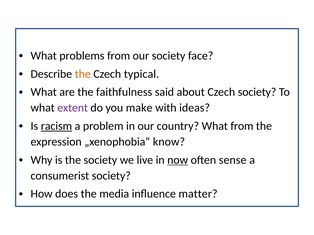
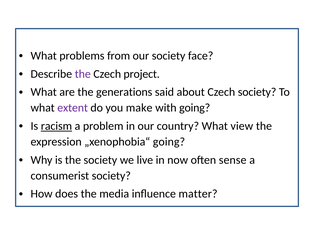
the at (83, 74) colour: orange -> purple
typical: typical -> project
faithfulness: faithfulness -> generations
with ideas: ideas -> going
What from: from -> view
„xenophobia“ know: know -> going
now underline: present -> none
